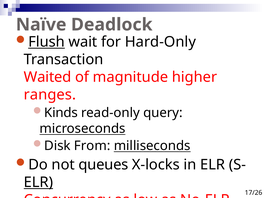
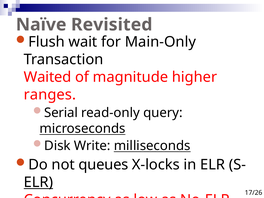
Deadlock: Deadlock -> Revisited
Flush underline: present -> none
Hard-Only: Hard-Only -> Main-Only
Kinds: Kinds -> Serial
From: From -> Write
